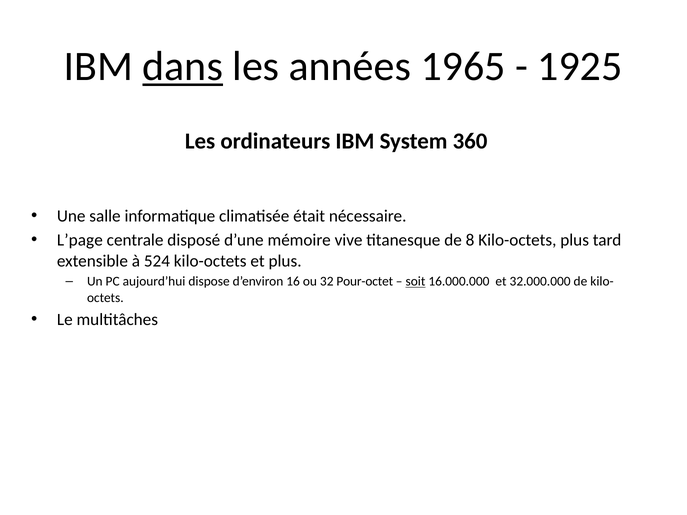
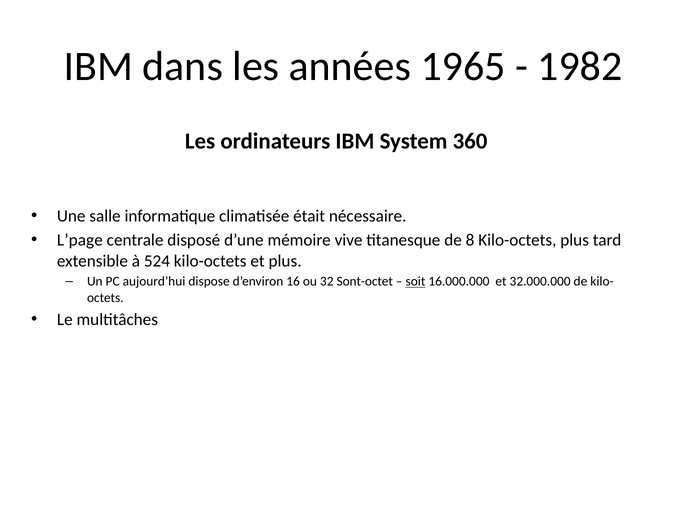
dans underline: present -> none
1925: 1925 -> 1982
Pour-octet: Pour-octet -> Sont-octet
